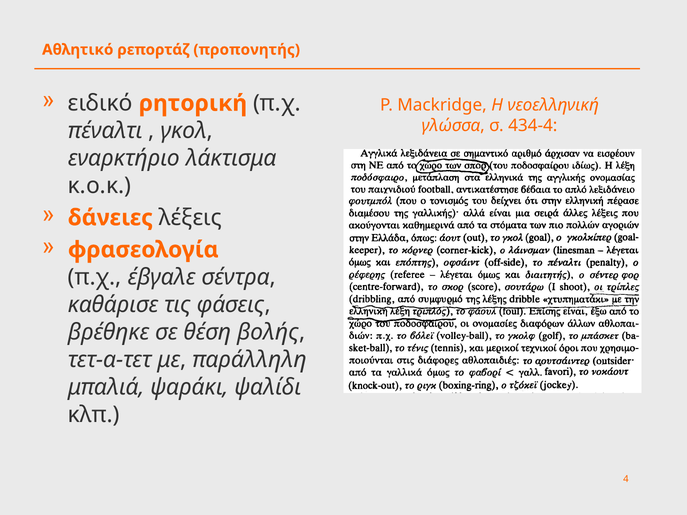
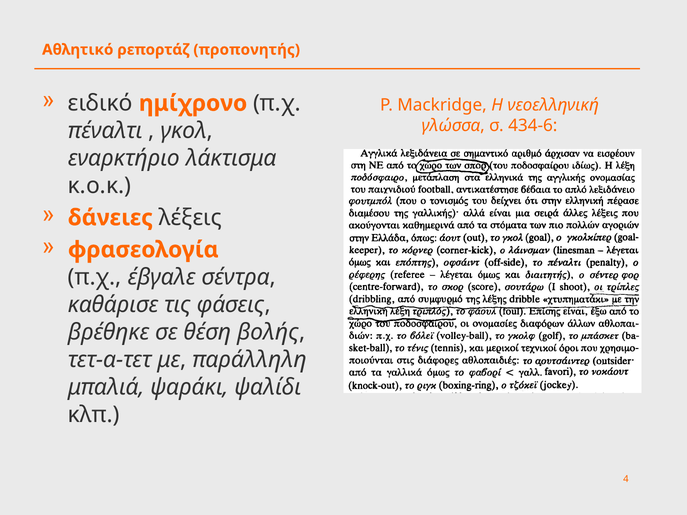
ρητορική: ρητορική -> ημίχρονο
434-4: 434-4 -> 434-6
